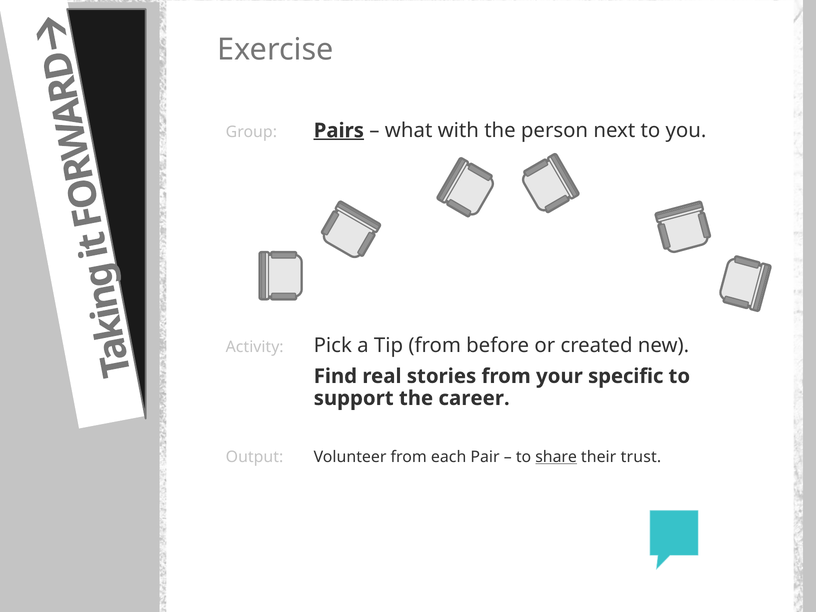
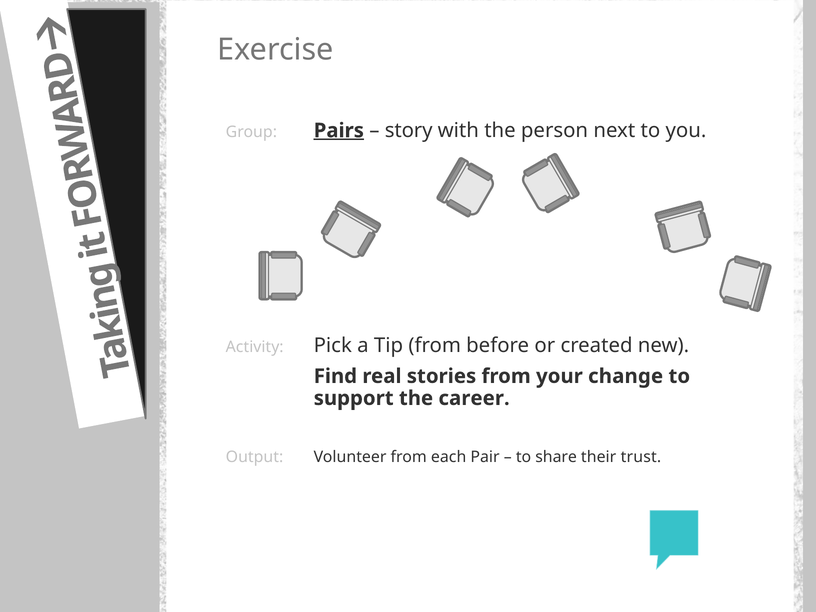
what: what -> story
specific: specific -> change
share underline: present -> none
